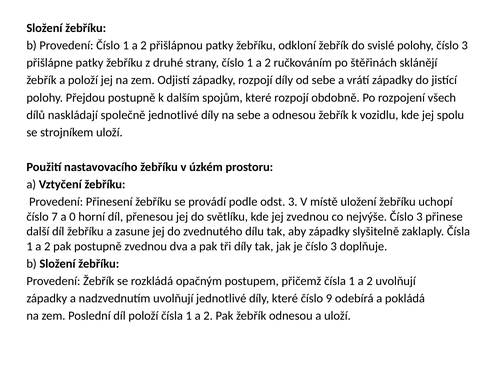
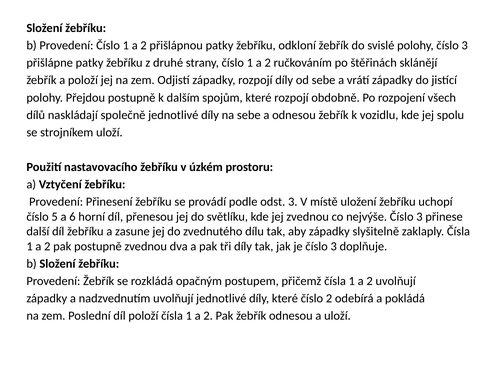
7: 7 -> 5
0: 0 -> 6
číslo 9: 9 -> 2
